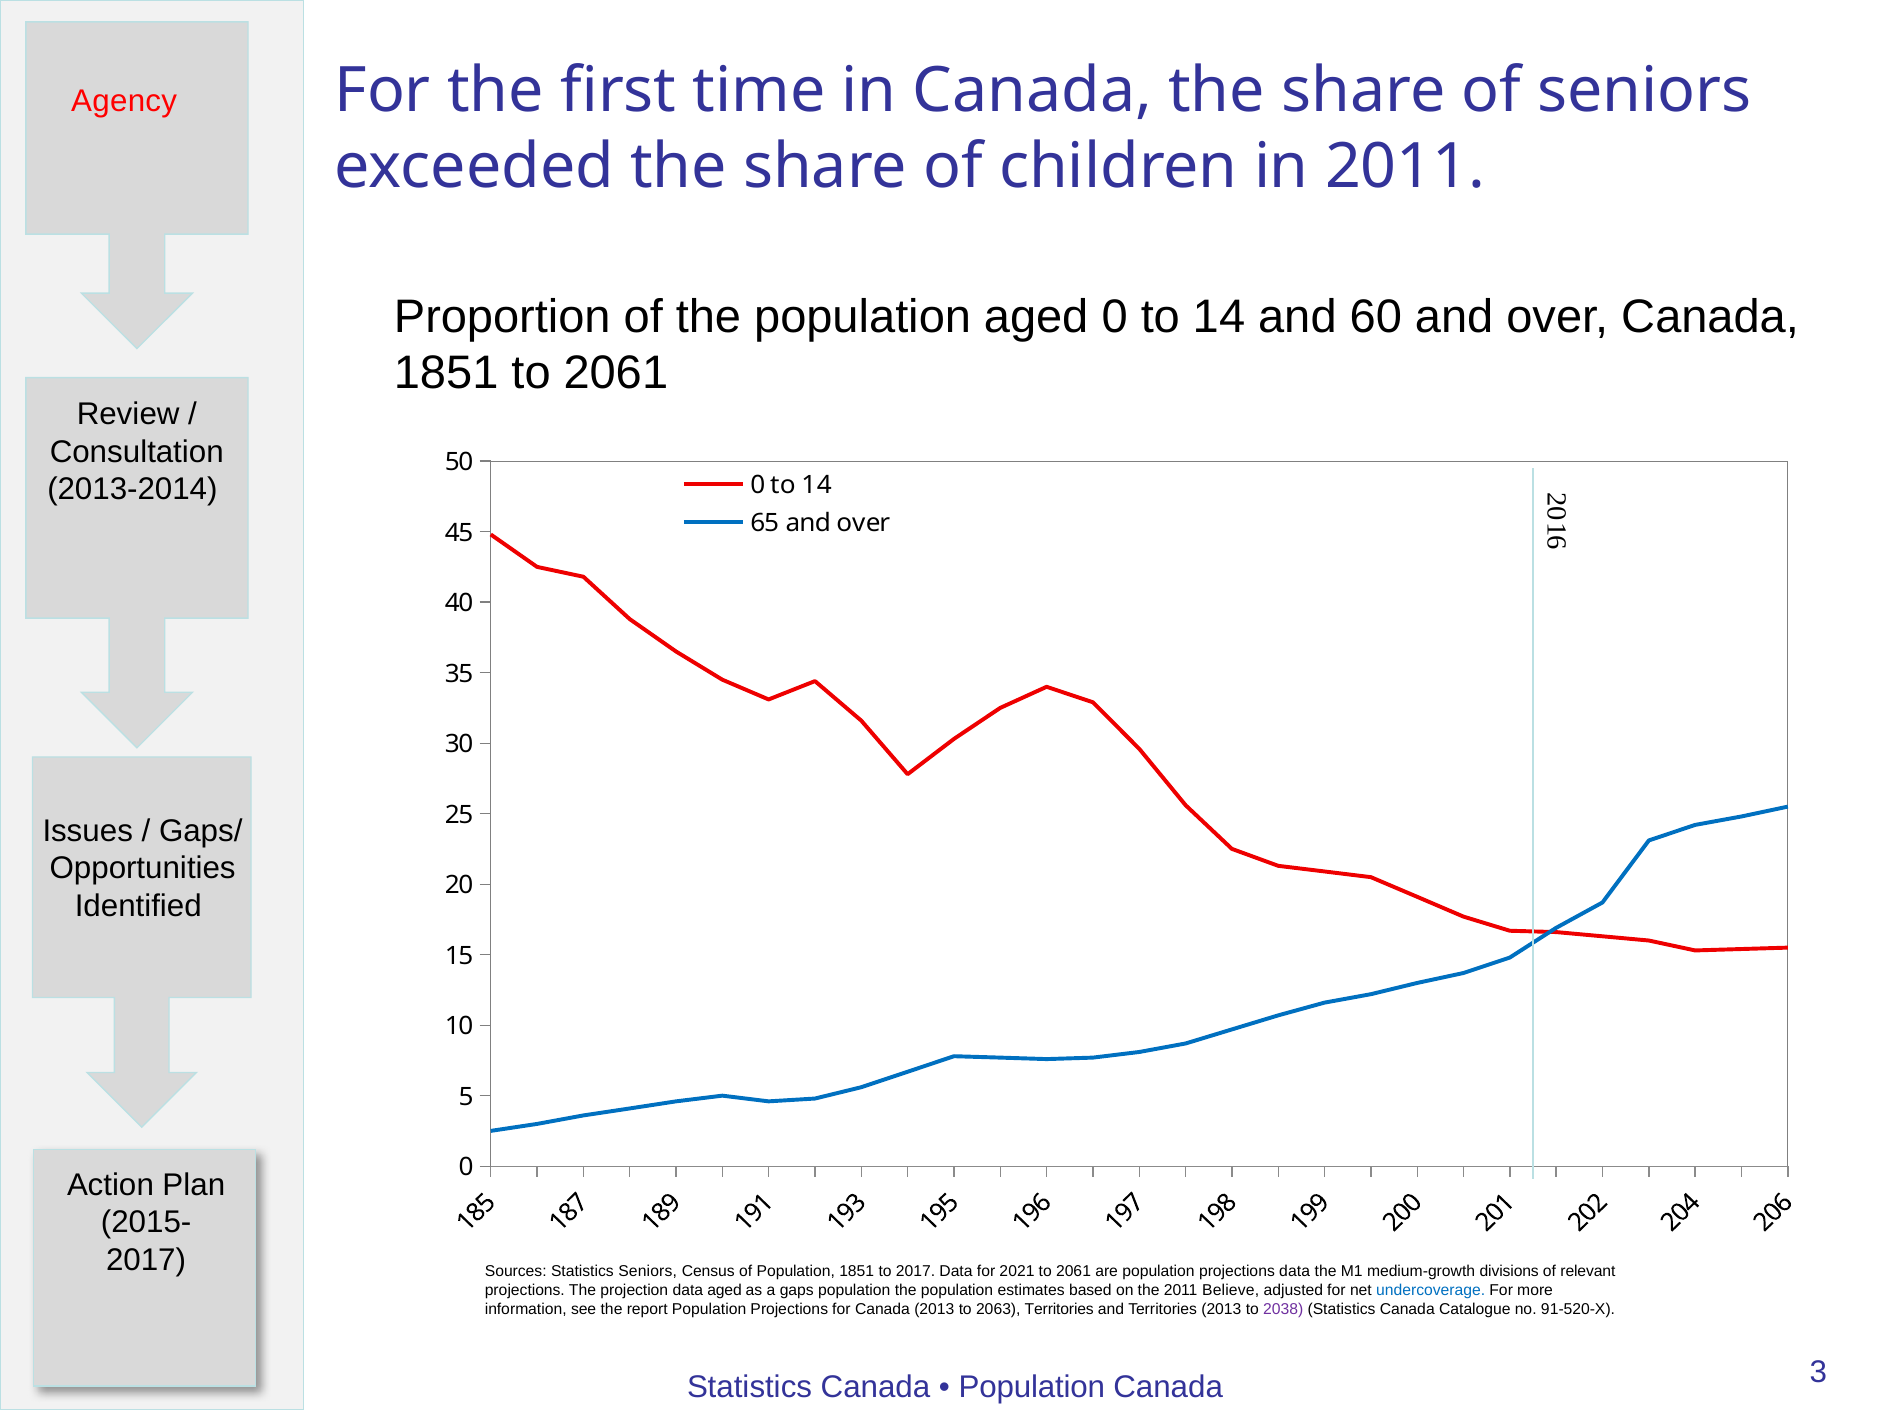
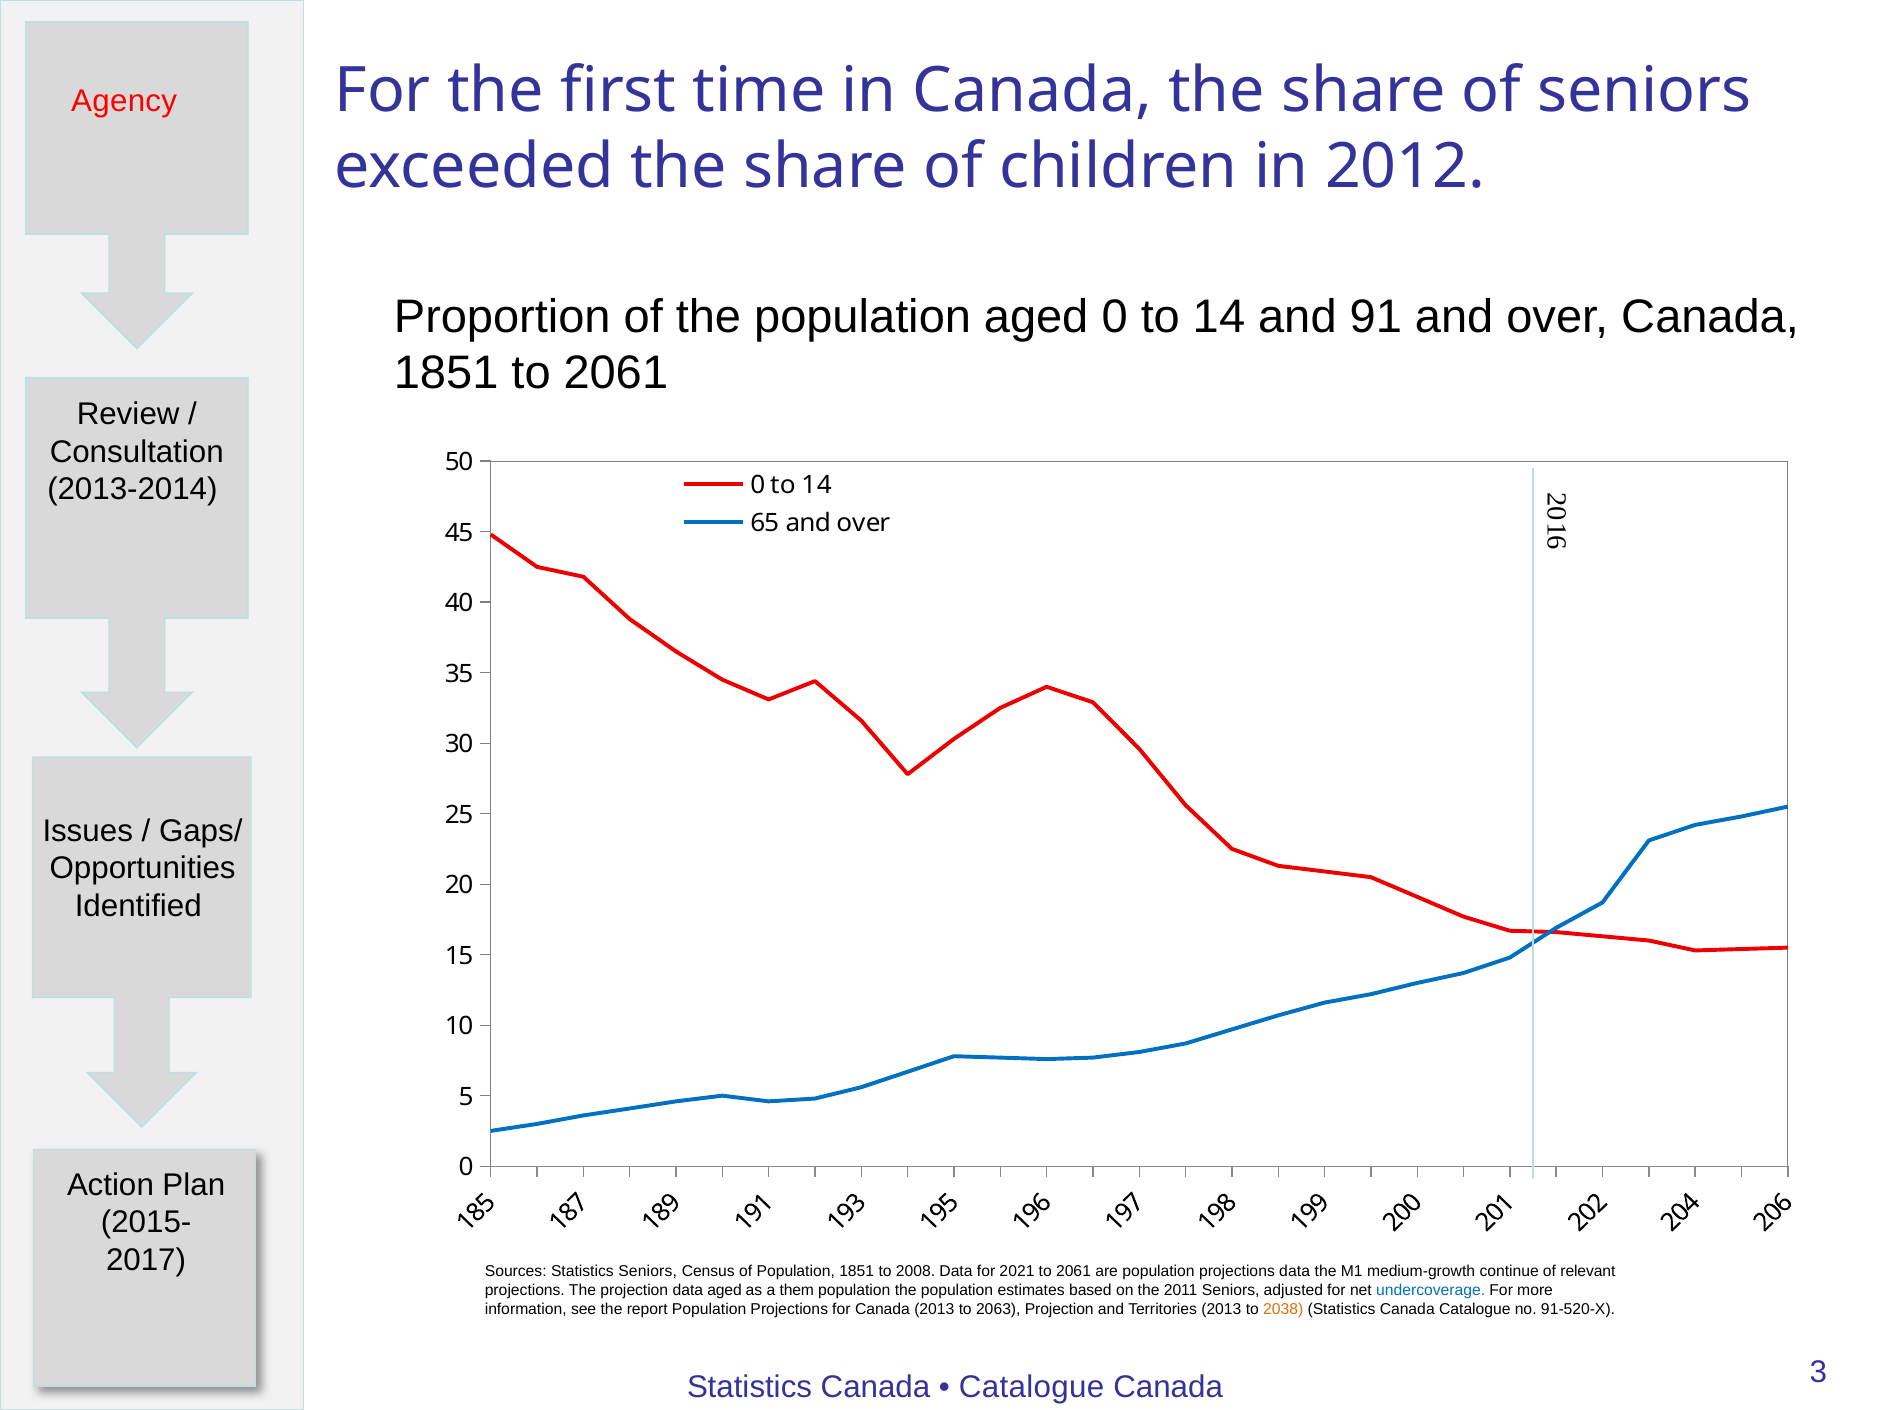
in 2011: 2011 -> 2012
60: 60 -> 91
to 2017: 2017 -> 2008
divisions: divisions -> continue
gaps: gaps -> them
2011 Believe: Believe -> Seniors
2063 Territories: Territories -> Projection
2038 colour: purple -> orange
Population at (1032, 1388): Population -> Catalogue
